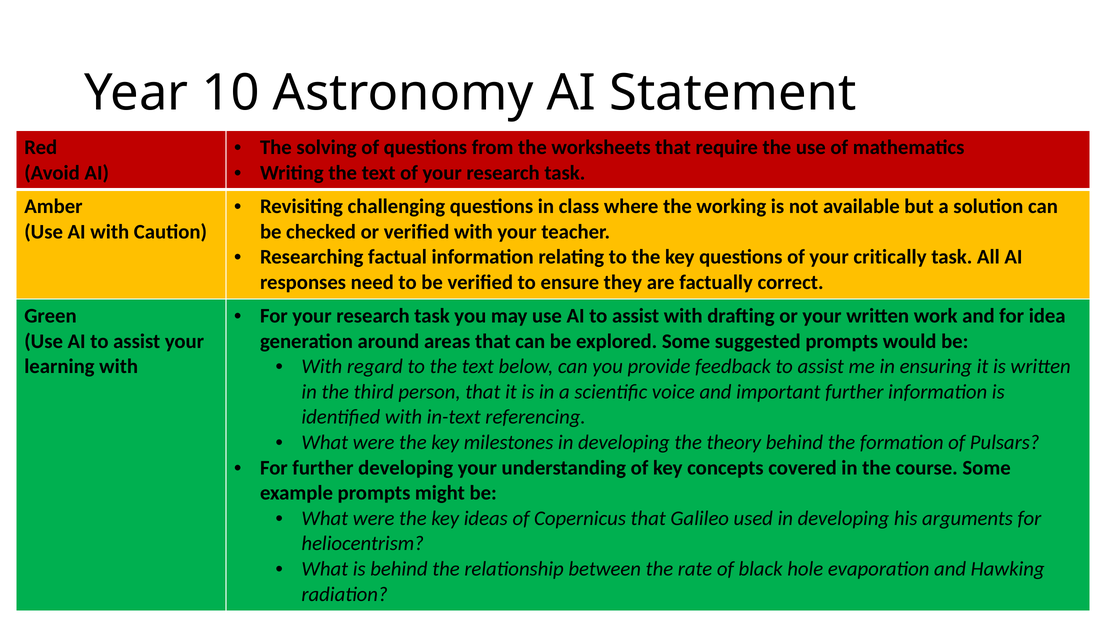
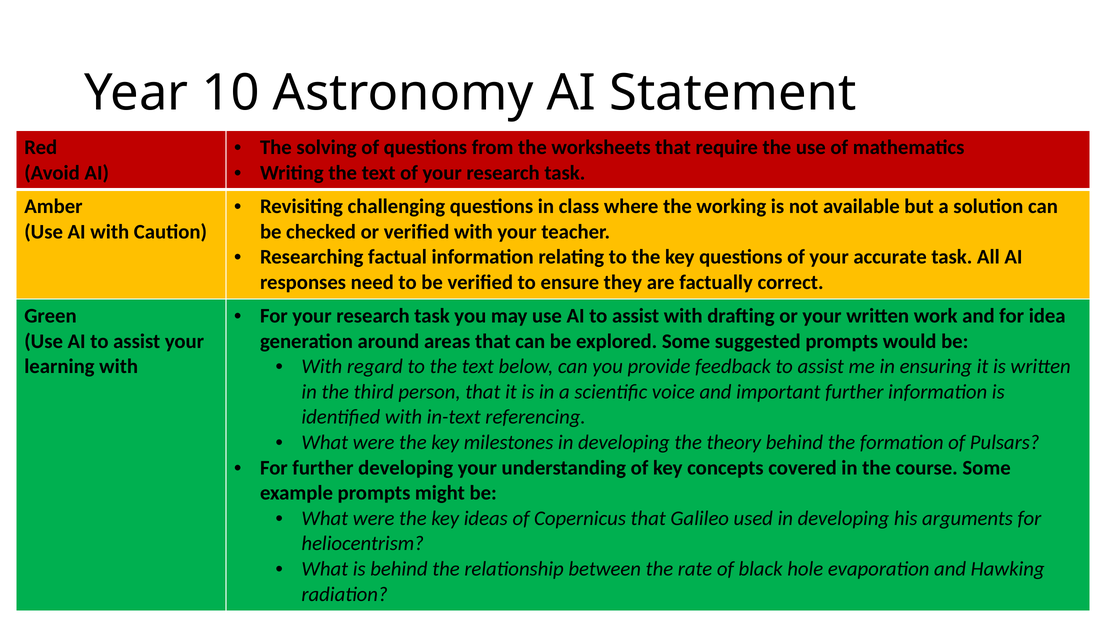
critically: critically -> accurate
